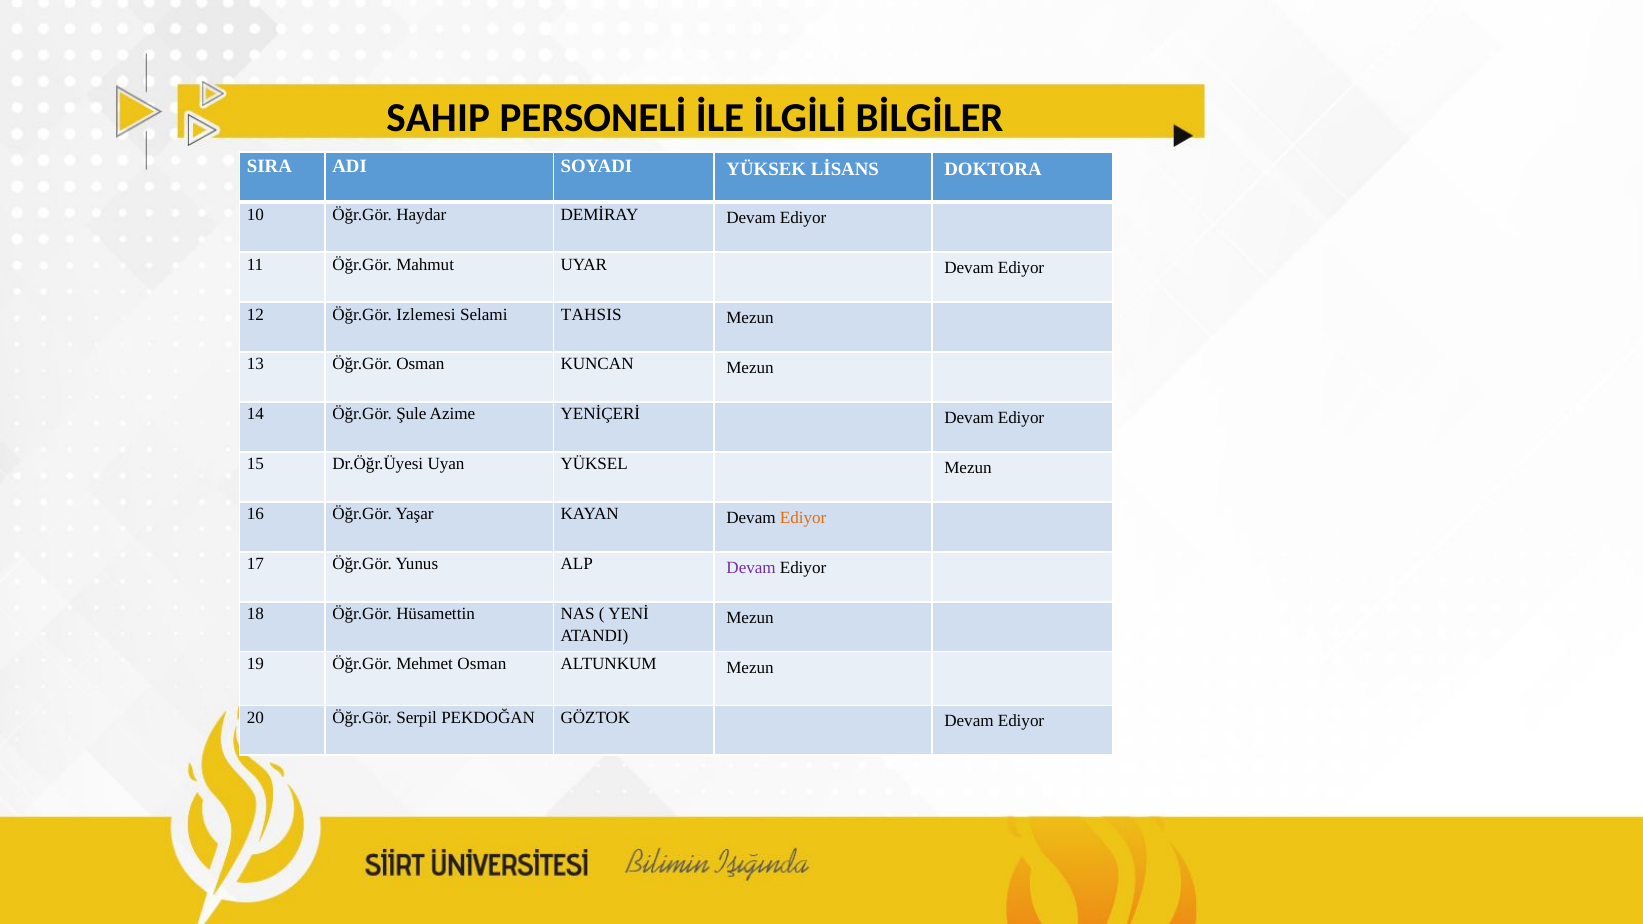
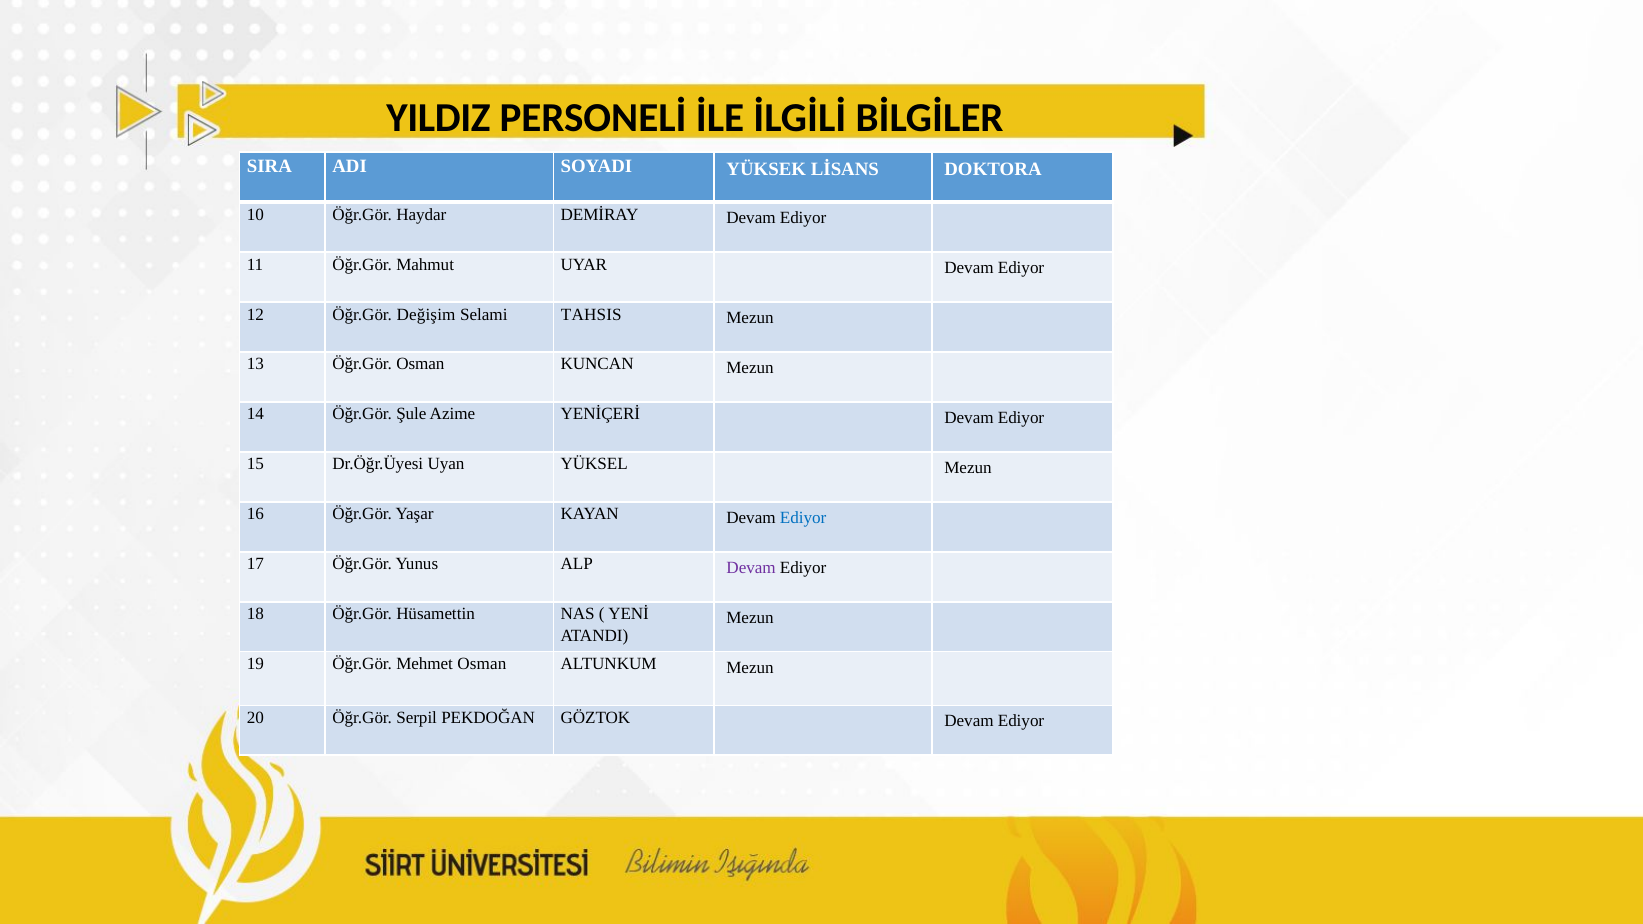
SAHIP: SAHIP -> YILDIZ
Izlemesi: Izlemesi -> Değişim
Ediyor at (803, 518) colour: orange -> blue
